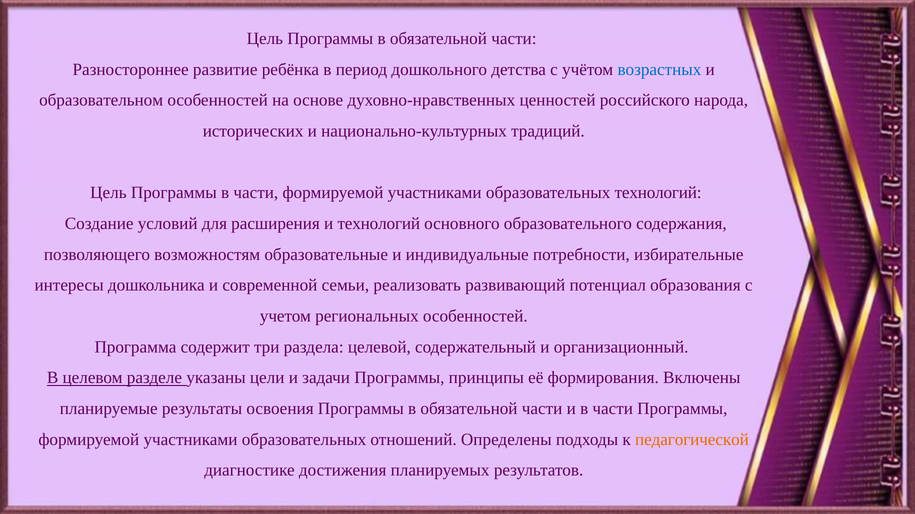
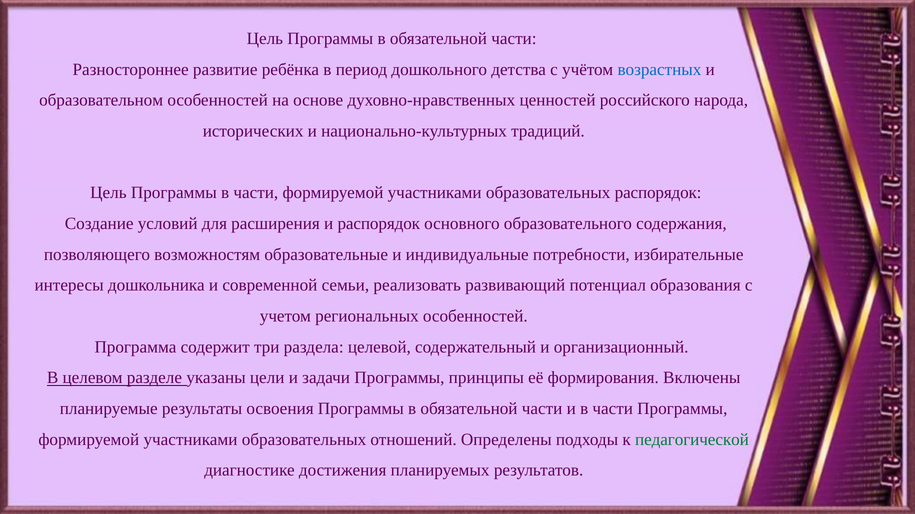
образовательных технологий: технологий -> распорядок
и технологий: технологий -> распорядок
педагогической colour: orange -> green
